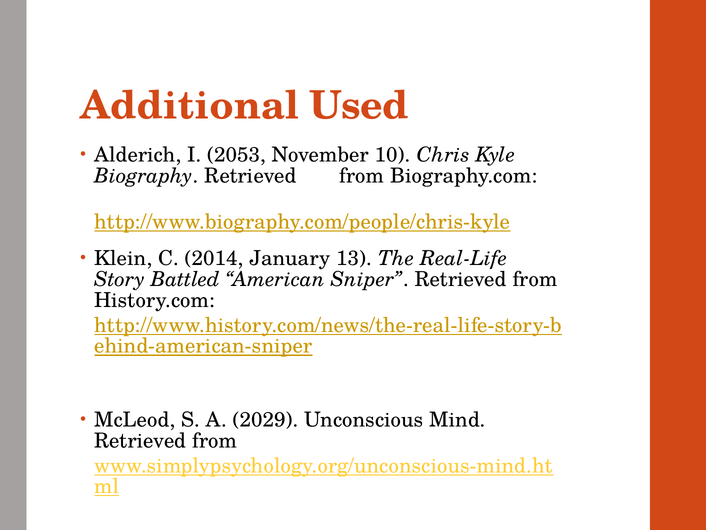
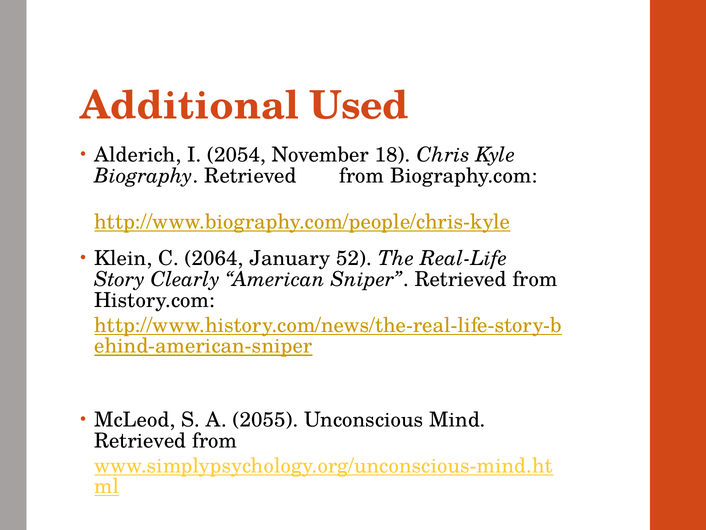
2053: 2053 -> 2054
10: 10 -> 18
2014: 2014 -> 2064
13: 13 -> 52
Battled: Battled -> Clearly
2029: 2029 -> 2055
